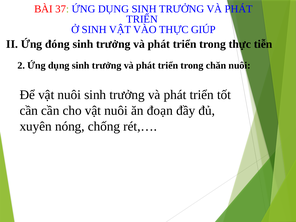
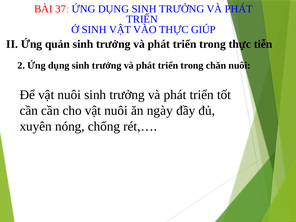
đóng: đóng -> quản
đoạn: đoạn -> ngày
